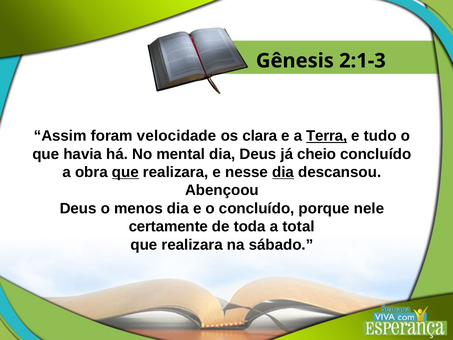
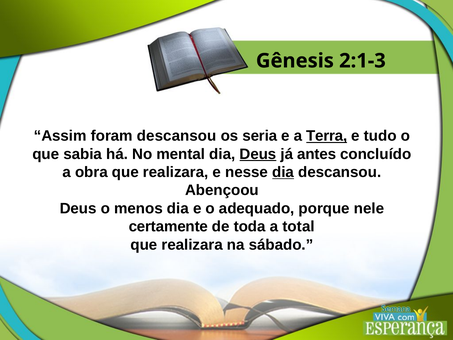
foram velocidade: velocidade -> descansou
clara: clara -> seria
havia: havia -> sabia
Deus at (258, 154) underline: none -> present
cheio: cheio -> antes
que at (125, 172) underline: present -> none
o concluído: concluído -> adequado
